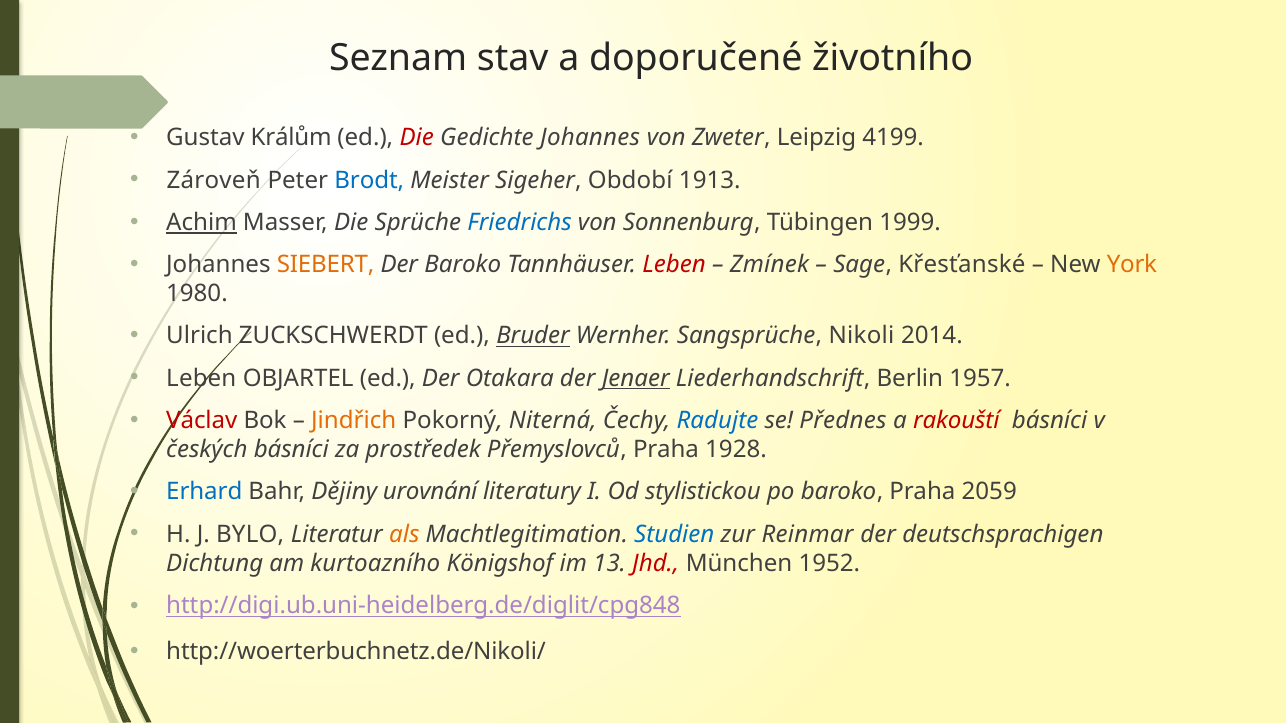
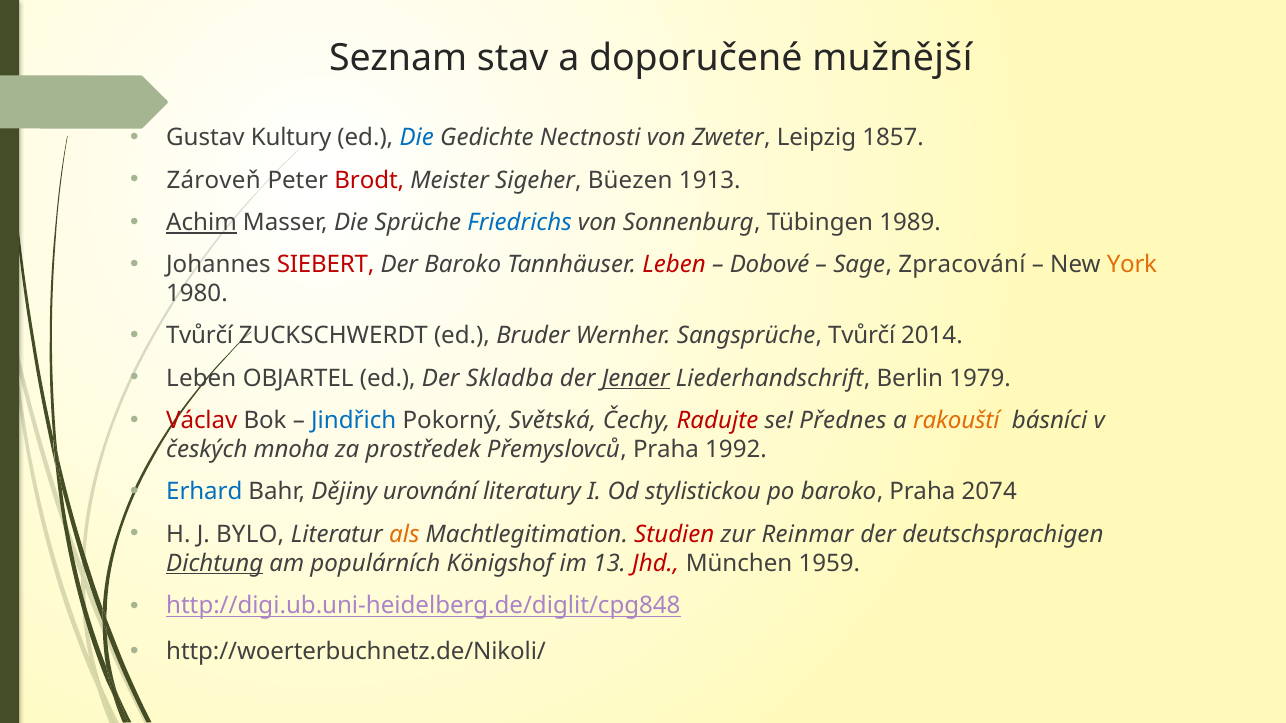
životního: životního -> mužnější
Králům: Králům -> Kultury
Die at (417, 138) colour: red -> blue
Gedichte Johannes: Johannes -> Nectnosti
4199: 4199 -> 1857
Brodt colour: blue -> red
Období: Období -> Büezen
1999: 1999 -> 1989
SIEBERT colour: orange -> red
Zmínek: Zmínek -> Dobové
Křesťanské: Křesťanské -> Zpracování
Ulrich at (199, 336): Ulrich -> Tvůrčí
Bruder underline: present -> none
Sangsprüche Nikoli: Nikoli -> Tvůrčí
Otakara: Otakara -> Skladba
1957: 1957 -> 1979
Jindřich colour: orange -> blue
Niterná: Niterná -> Světská
Radujte colour: blue -> red
rakouští colour: red -> orange
českých básníci: básníci -> mnoha
1928: 1928 -> 1992
2059: 2059 -> 2074
Studien colour: blue -> red
Dichtung underline: none -> present
kurtoazního: kurtoazního -> populárních
1952: 1952 -> 1959
